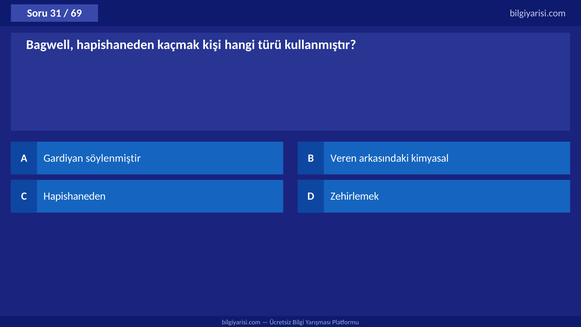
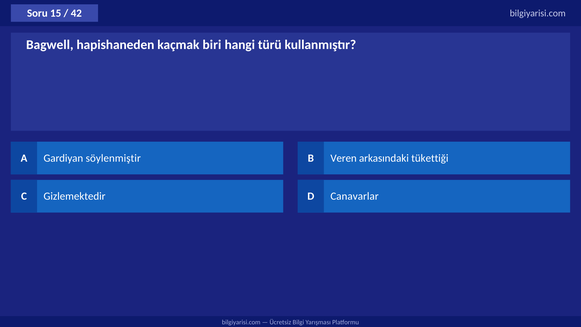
31: 31 -> 15
69: 69 -> 42
kişi: kişi -> biri
kimyasal: kimyasal -> tükettiği
C Hapishaneden: Hapishaneden -> Gizlemektedir
Zehirlemek: Zehirlemek -> Canavarlar
